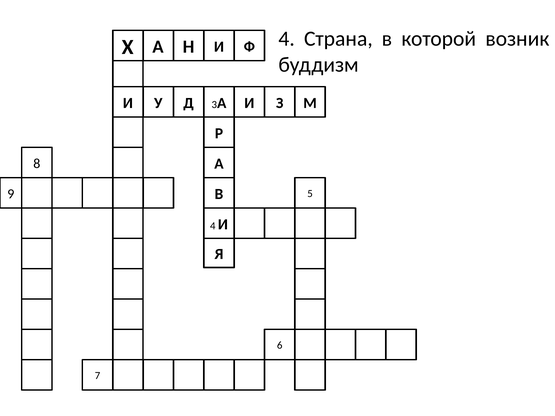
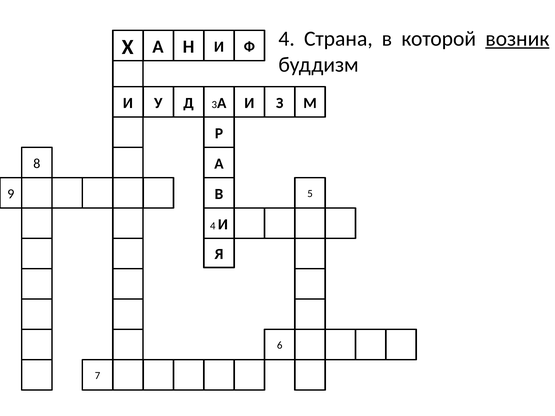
возник underline: none -> present
